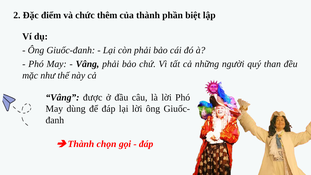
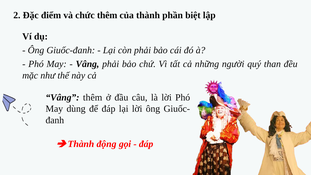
Vâng được: được -> thêm
chọn: chọn -> động
